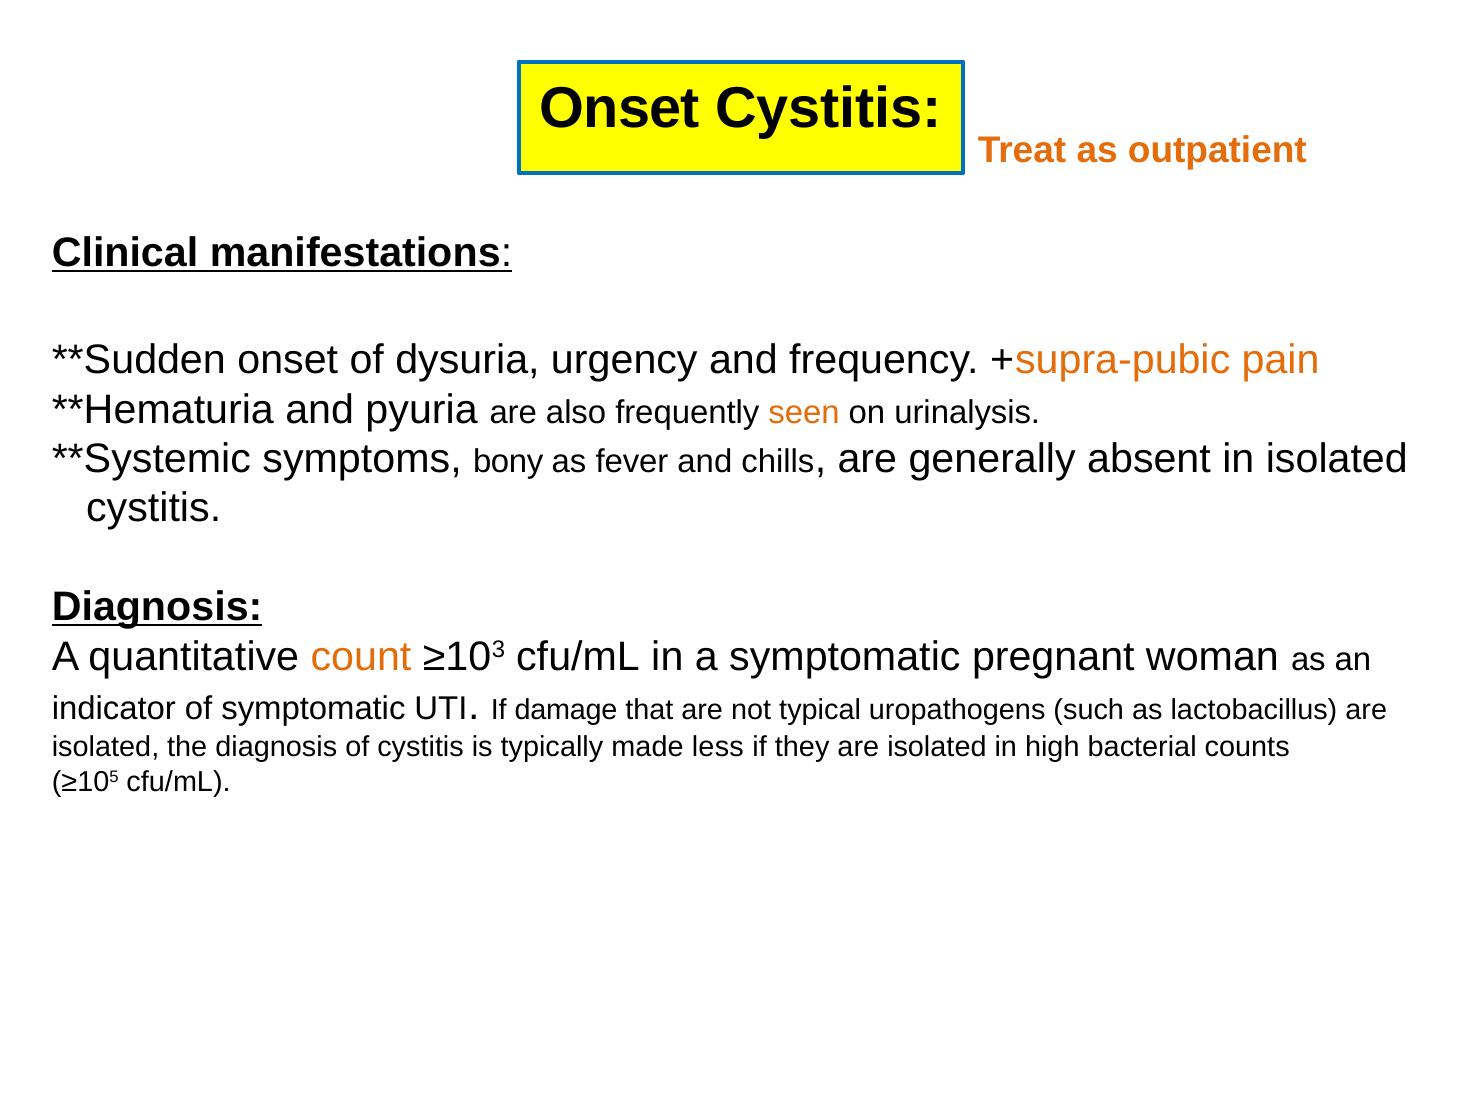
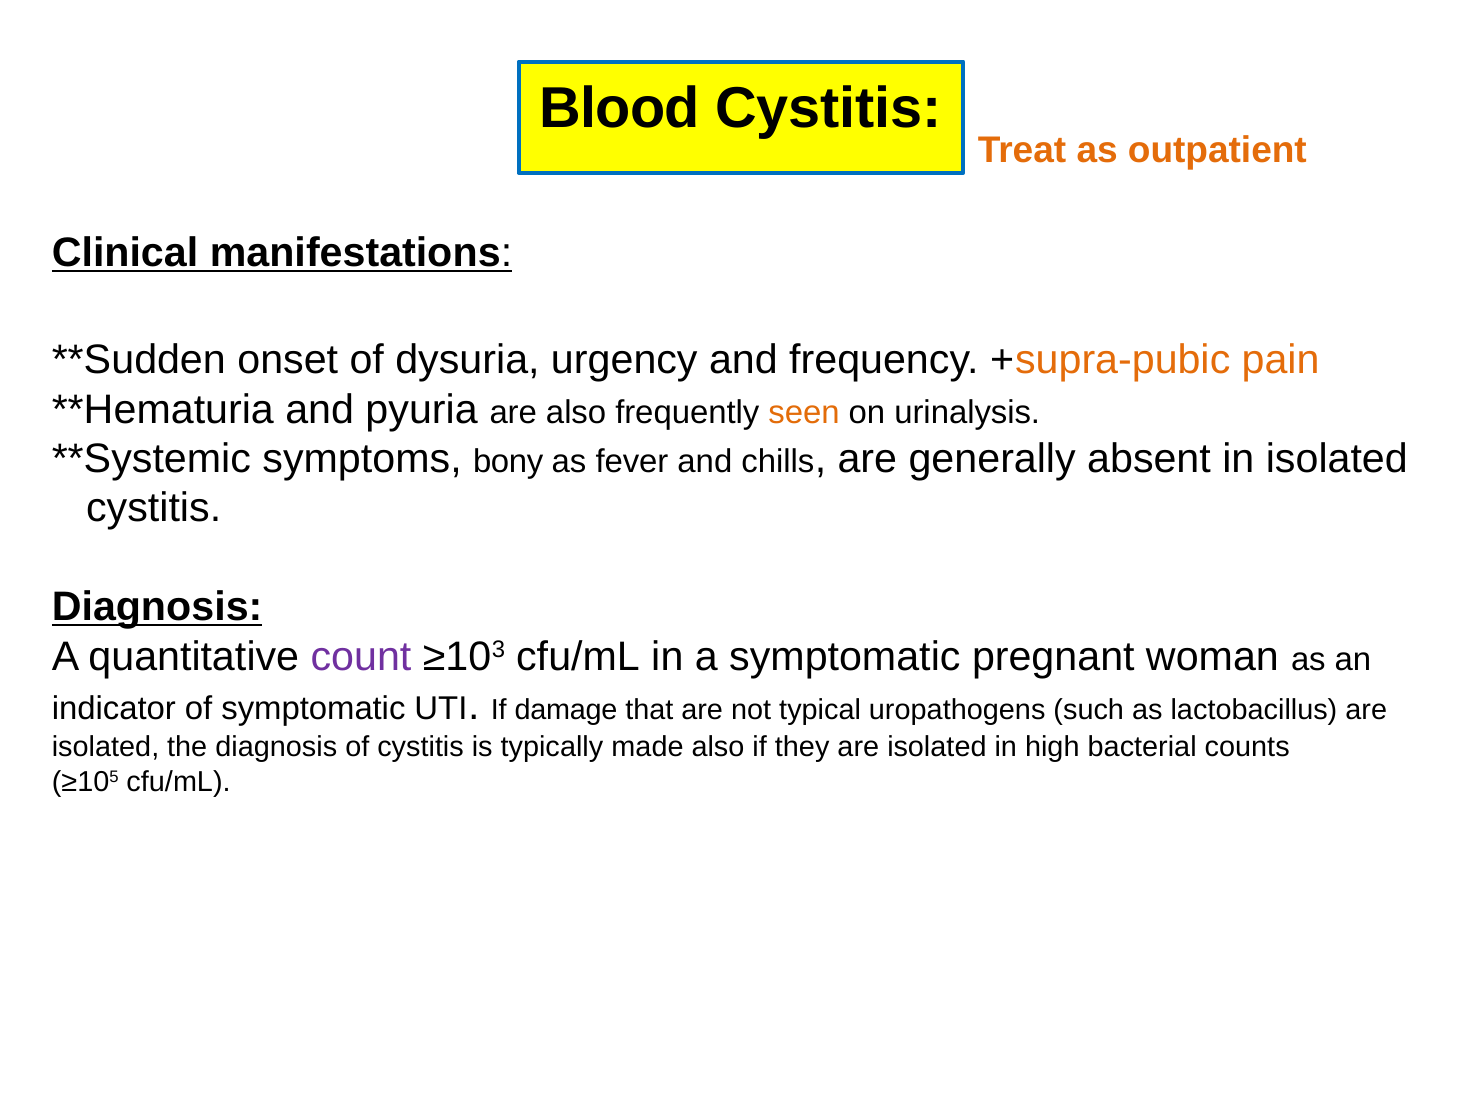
Onset at (620, 109): Onset -> Blood
count colour: orange -> purple
made less: less -> also
